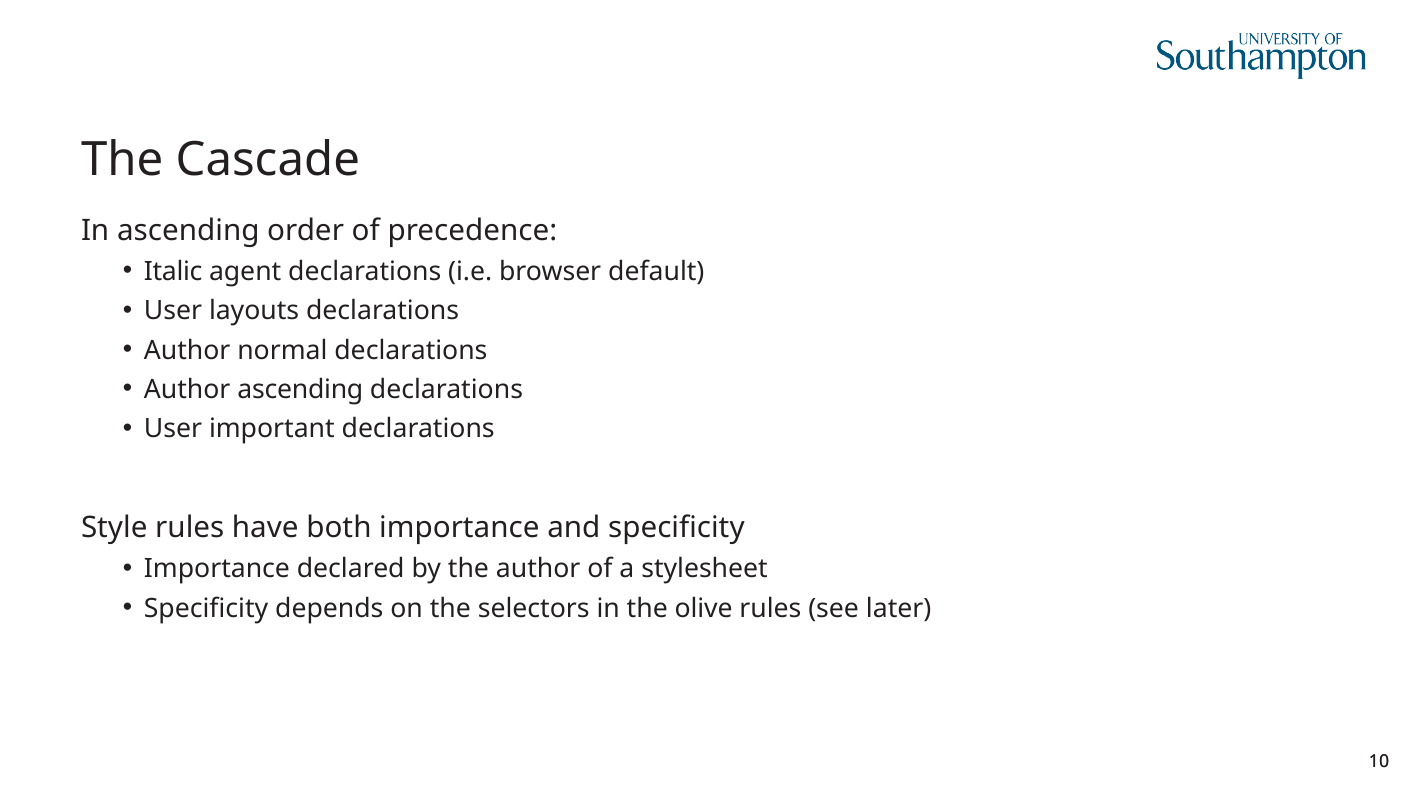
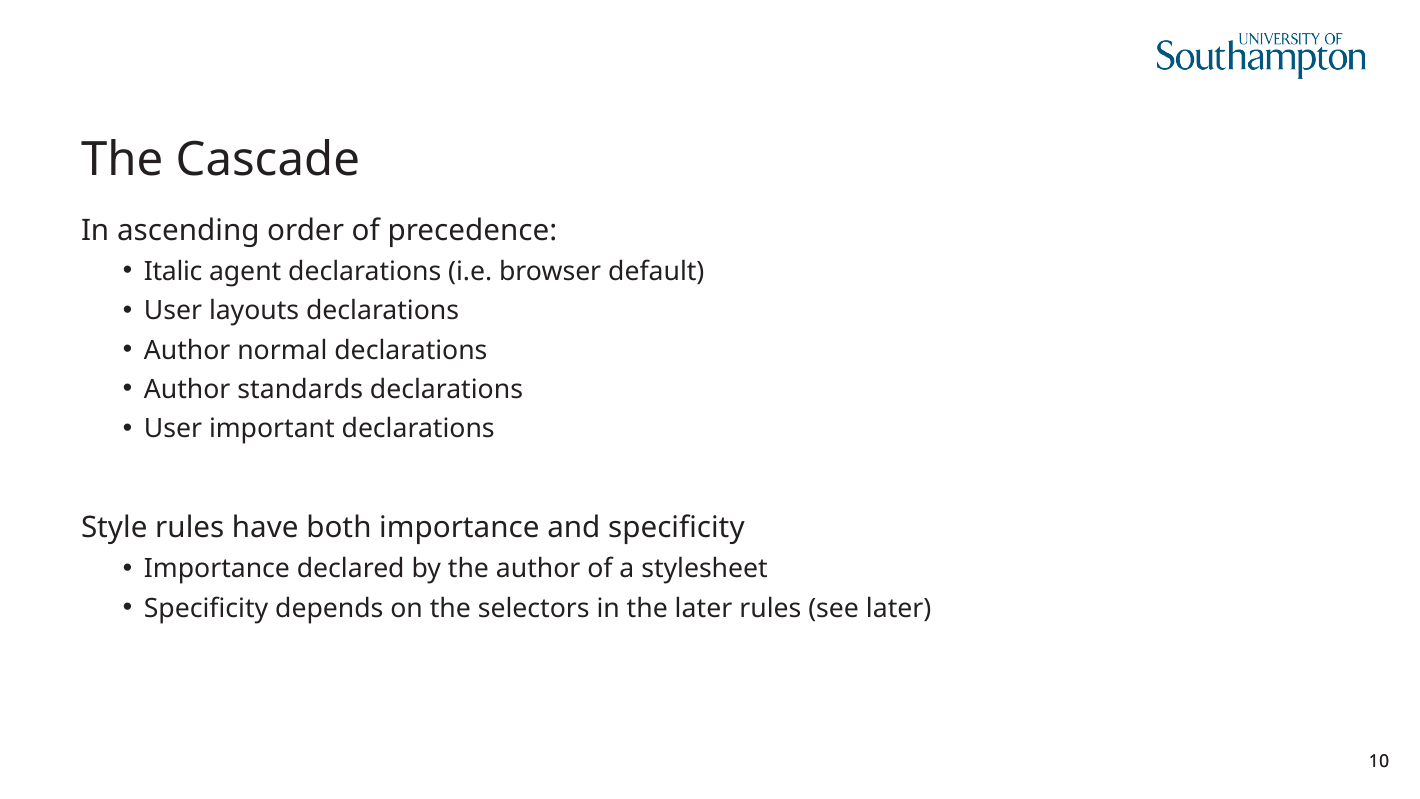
Author ascending: ascending -> standards
the olive: olive -> later
